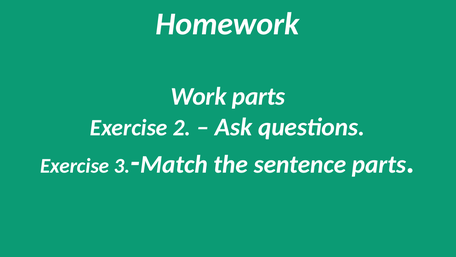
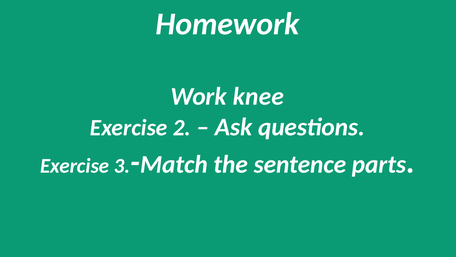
Work parts: parts -> knee
